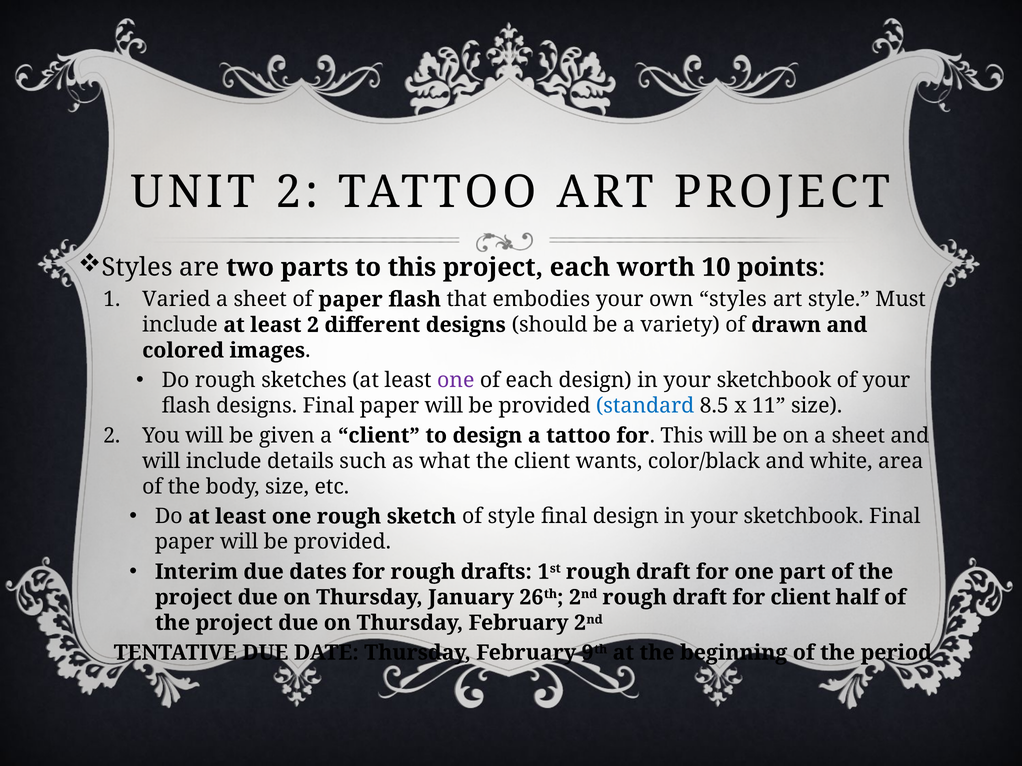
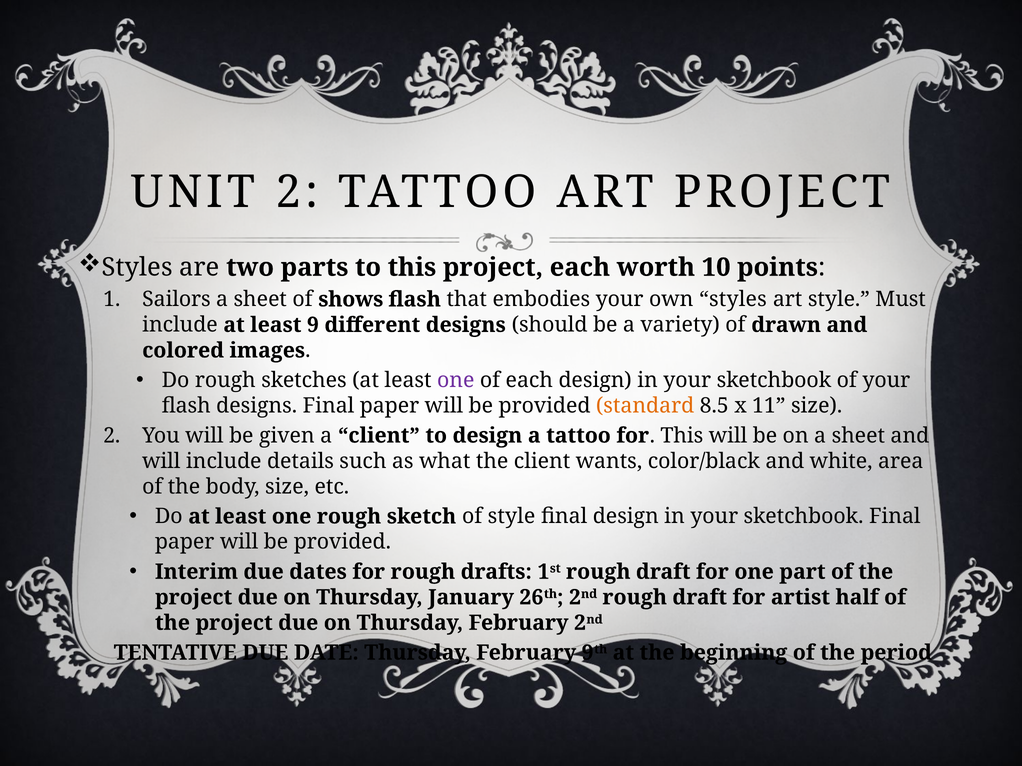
Varied: Varied -> Sailors
of paper: paper -> shows
least 2: 2 -> 9
standard colour: blue -> orange
for client: client -> artist
